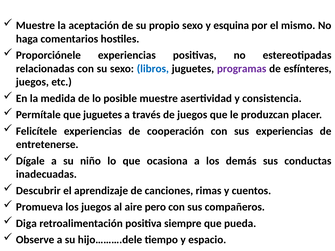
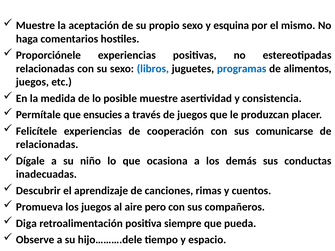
programas colour: purple -> blue
esfínteres: esfínteres -> alimentos
que juguetes: juguetes -> ensucies
sus experiencias: experiencias -> comunicarse
entretenerse at (47, 145): entretenerse -> relacionadas
